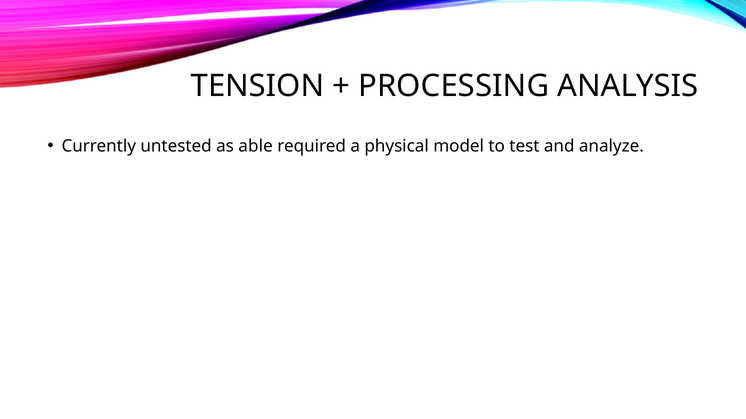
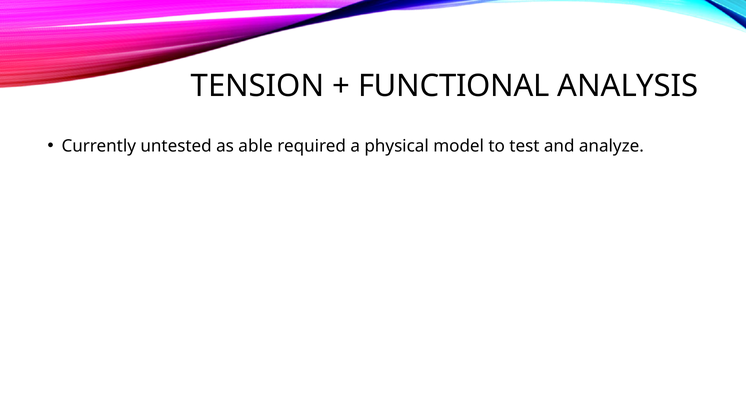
PROCESSING: PROCESSING -> FUNCTIONAL
